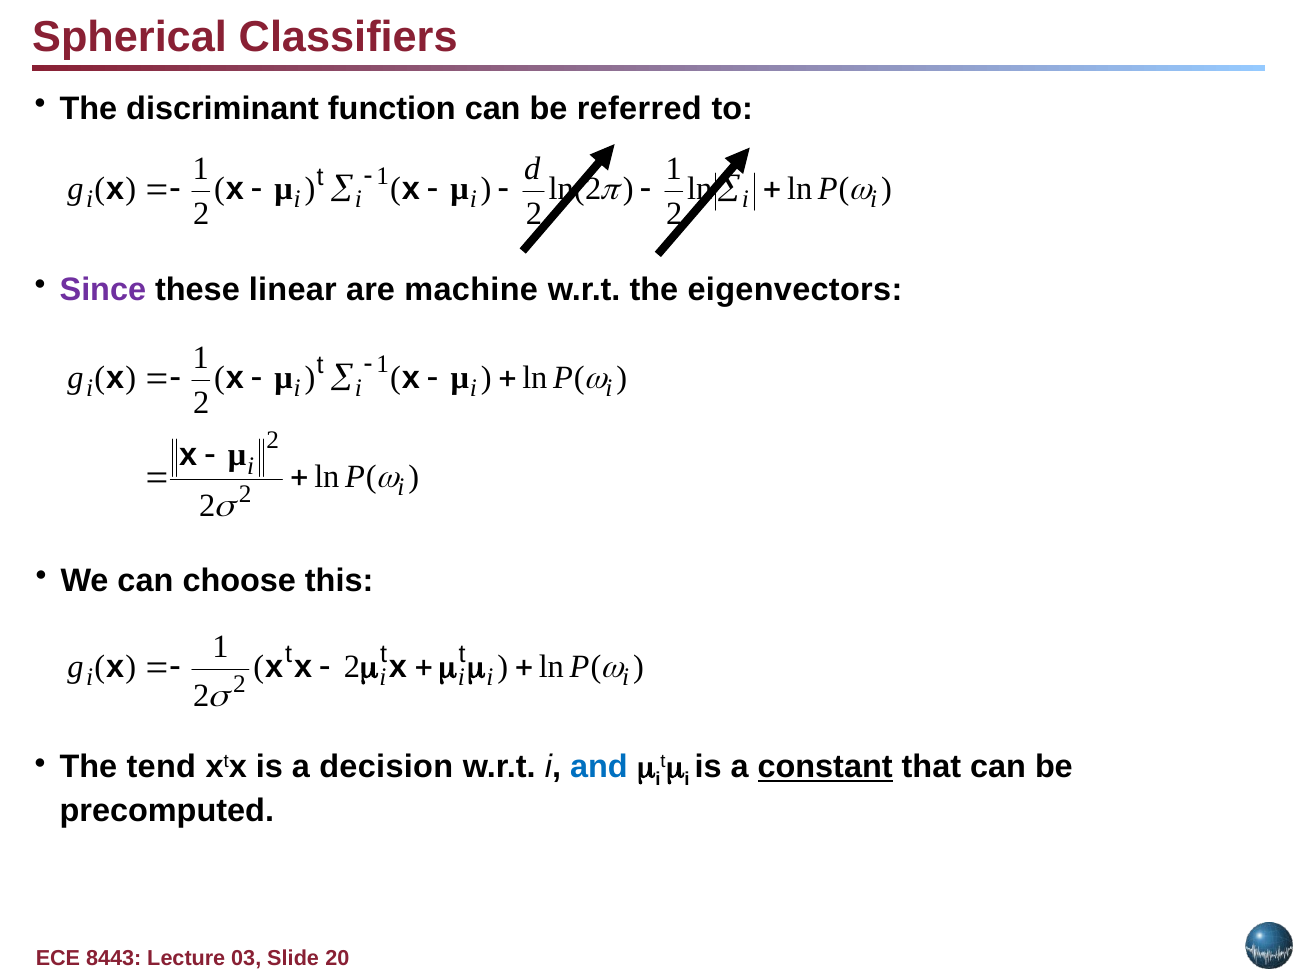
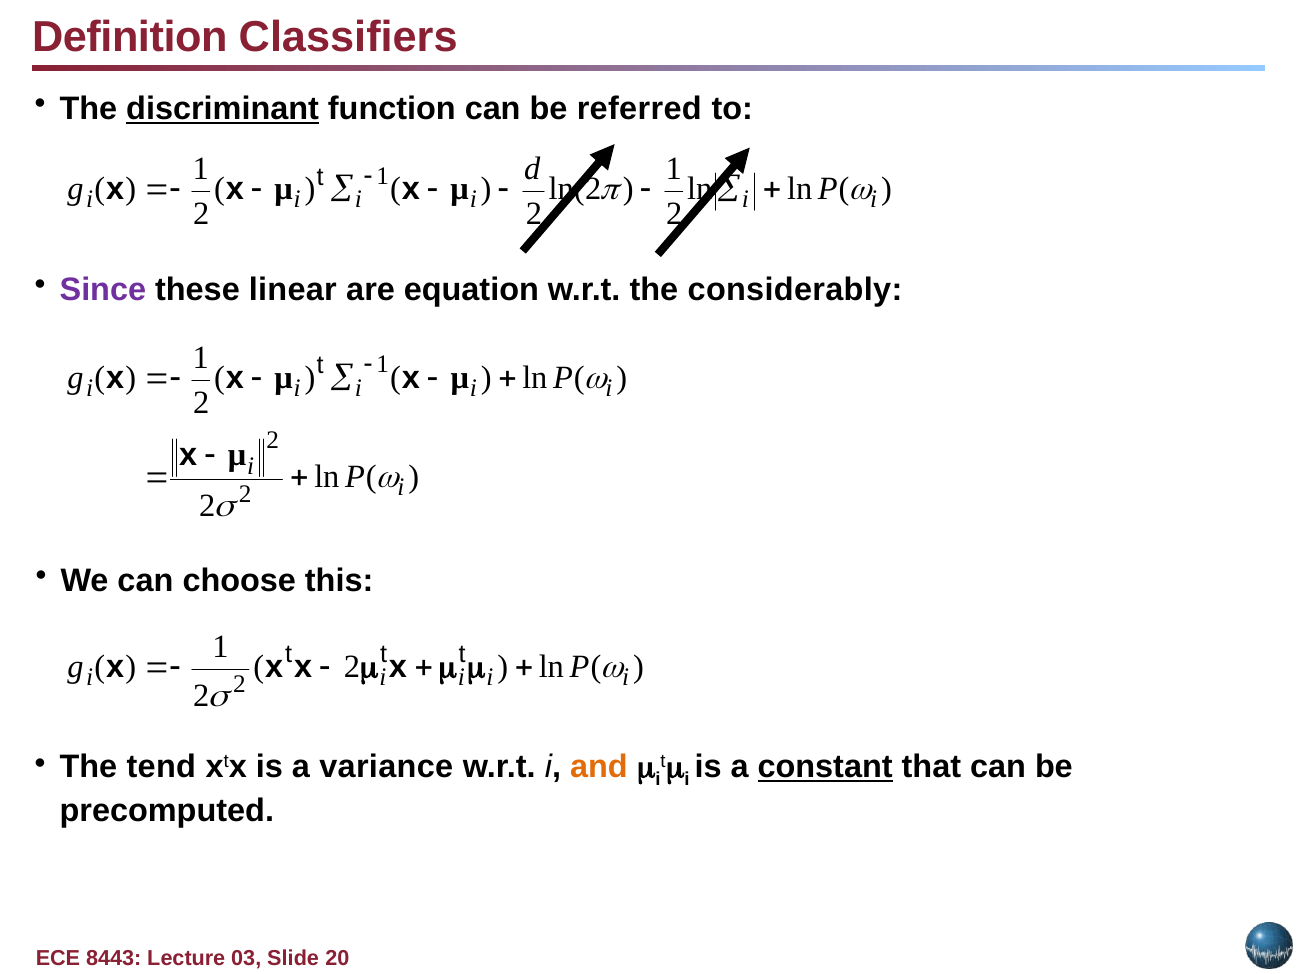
Spherical: Spherical -> Definition
discriminant underline: none -> present
machine: machine -> equation
eigenvectors: eigenvectors -> considerably
decision: decision -> variance
and colour: blue -> orange
